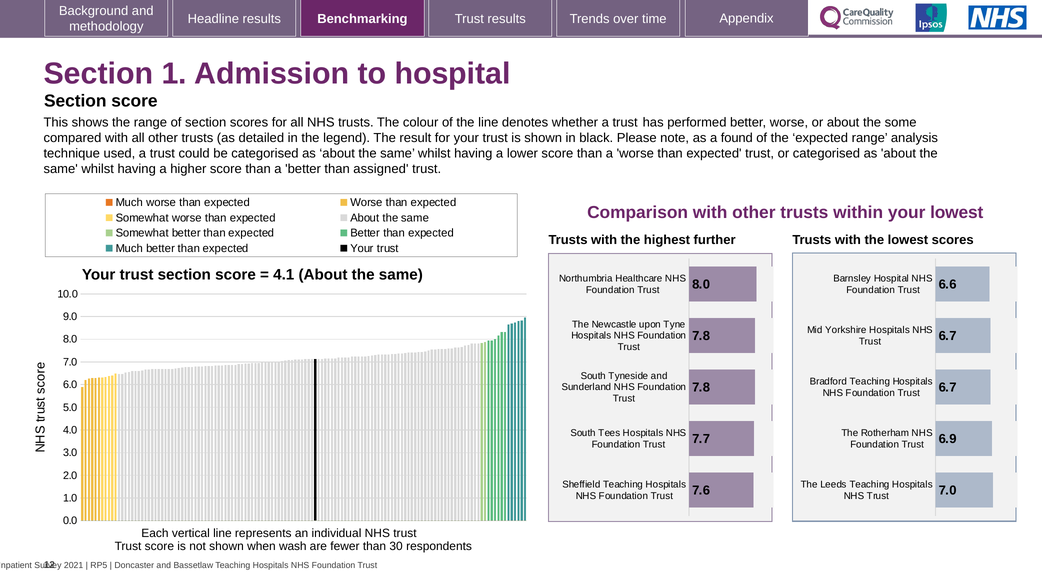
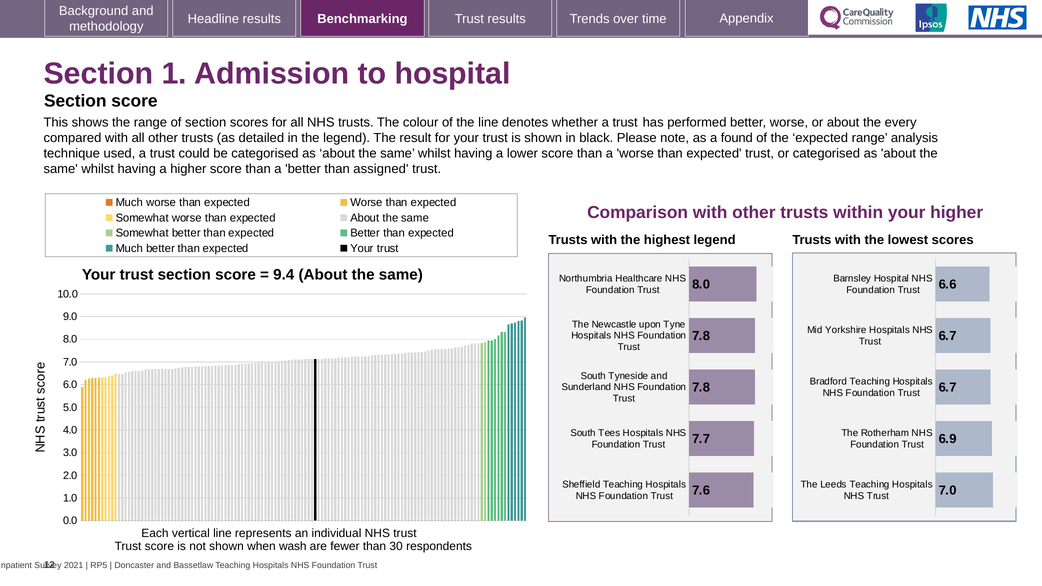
some: some -> every
your lowest: lowest -> higher
highest further: further -> legend
4.1: 4.1 -> 9.4
